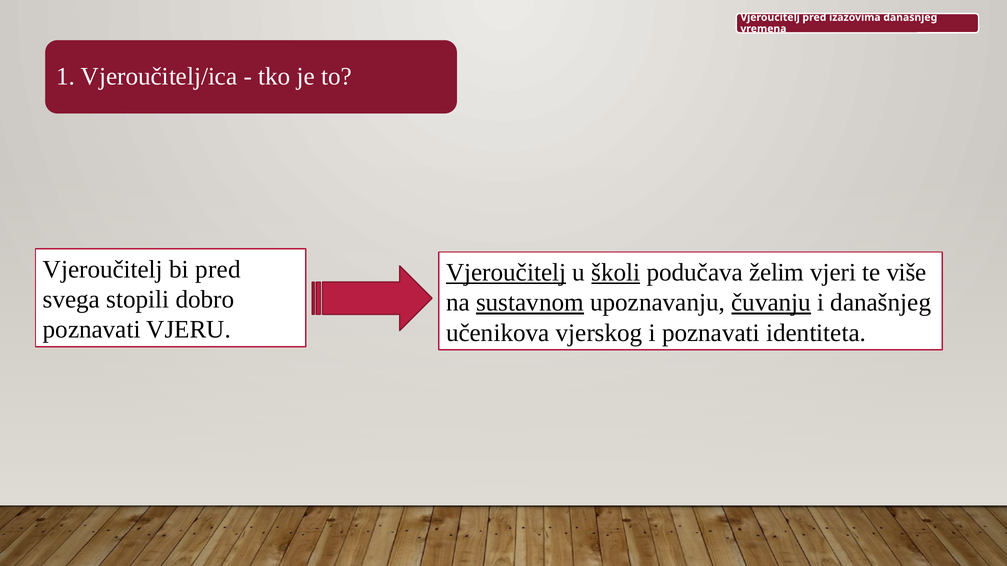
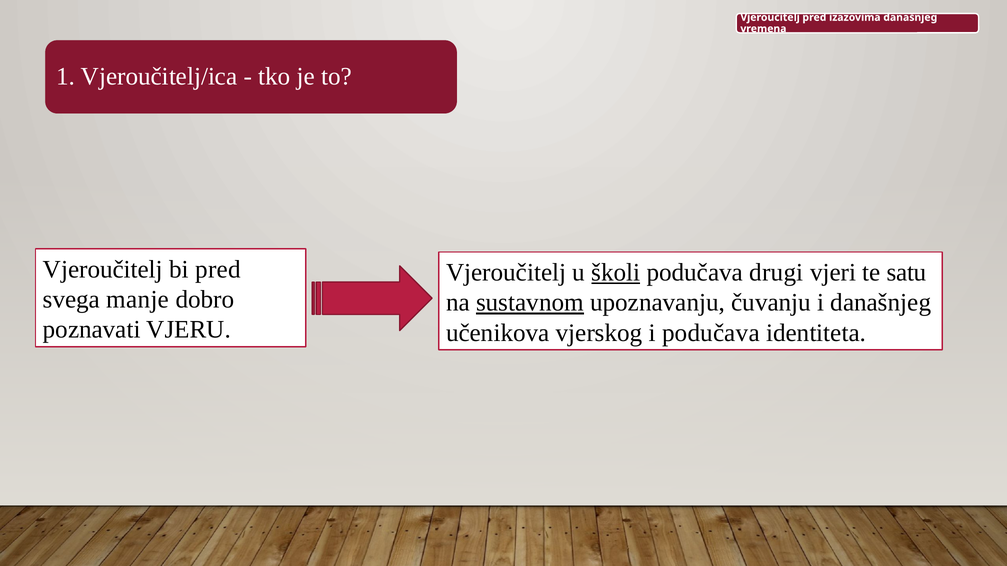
Vjeroučitelj at (506, 273) underline: present -> none
želim: želim -> drugi
više: više -> satu
stopili: stopili -> manje
čuvanju underline: present -> none
i poznavati: poznavati -> podučava
